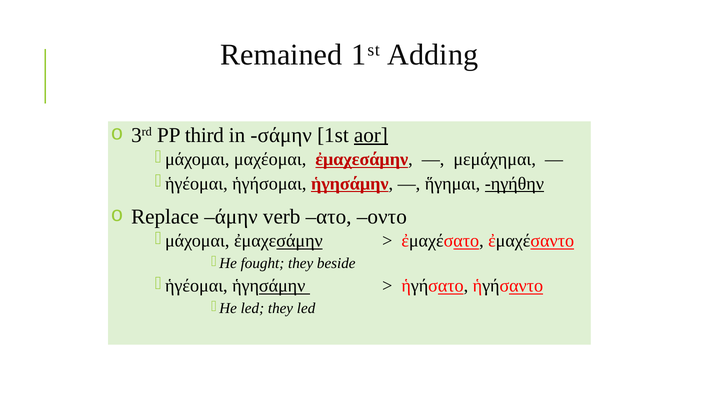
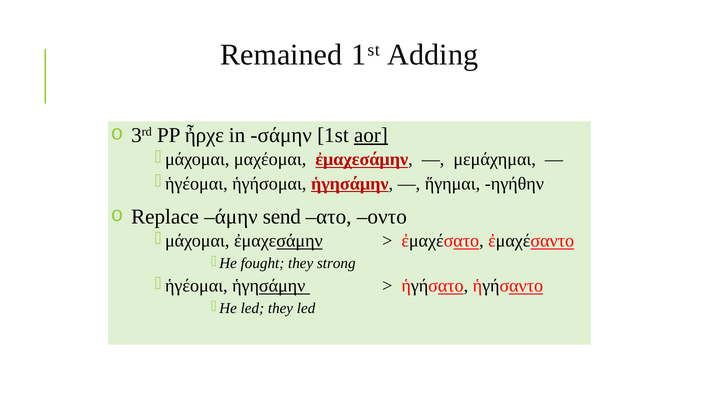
third: third -> ἦρχε
ηγήθην underline: present -> none
verb: verb -> send
beside: beside -> strong
